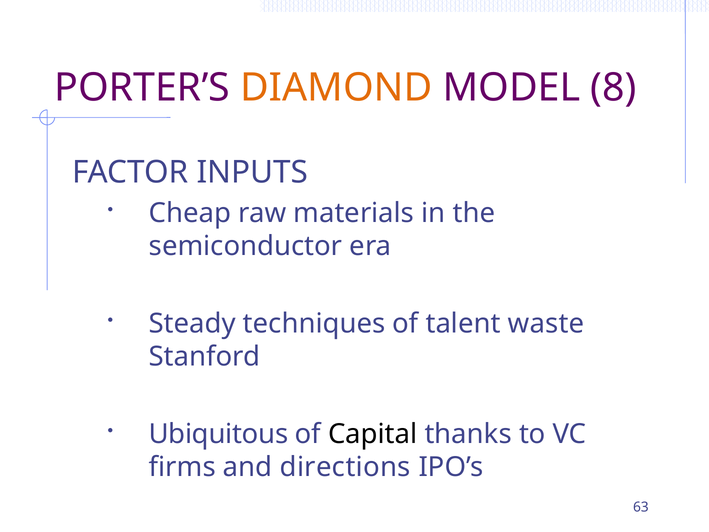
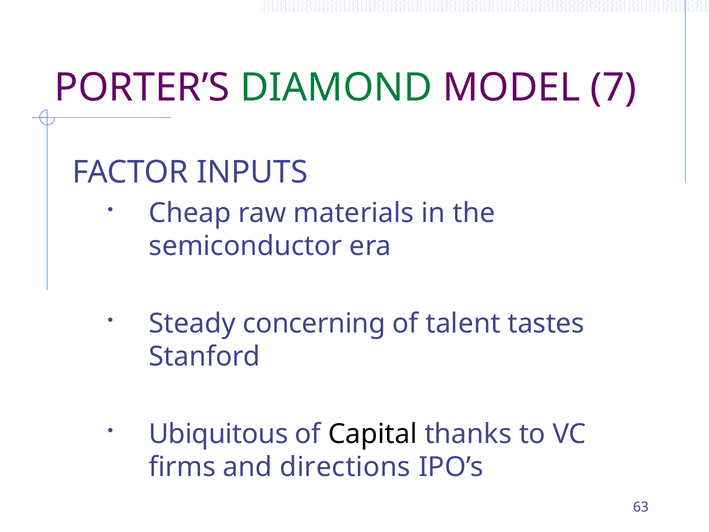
DIAMOND colour: orange -> green
8: 8 -> 7
techniques: techniques -> concerning
waste: waste -> tastes
